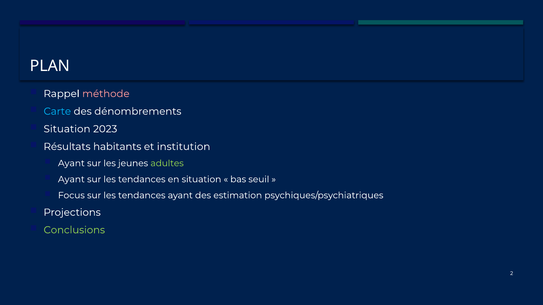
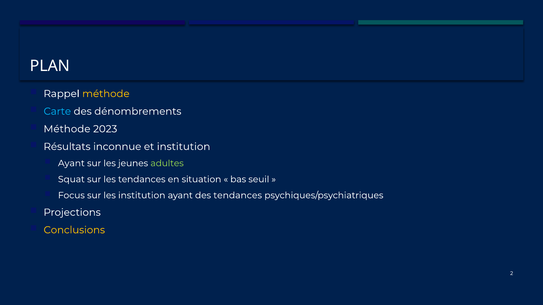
méthode at (106, 94) colour: pink -> yellow
Situation at (67, 129): Situation -> Méthode
habitants: habitants -> inconnue
Ayant at (71, 180): Ayant -> Squat
Focus sur les tendances: tendances -> institution
des estimation: estimation -> tendances
Conclusions colour: light green -> yellow
